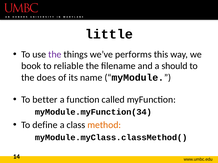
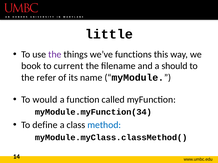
performs: performs -> functions
reliable: reliable -> current
does: does -> refer
better: better -> would
method colour: orange -> blue
